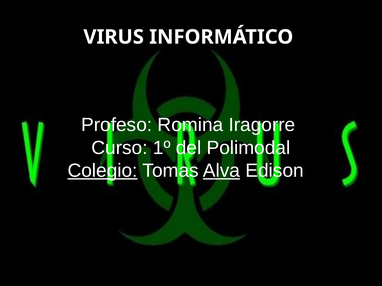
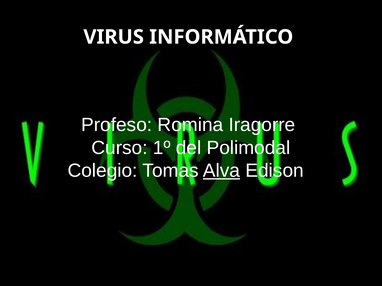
Colegio underline: present -> none
